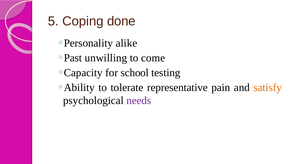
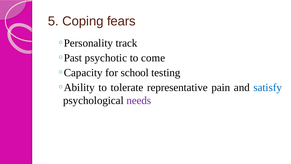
done: done -> fears
alike: alike -> track
unwilling: unwilling -> psychotic
satisfy colour: orange -> blue
